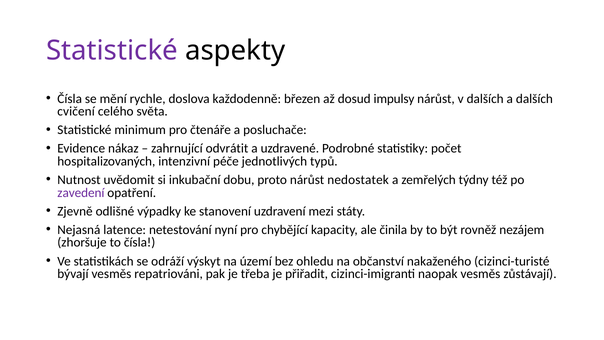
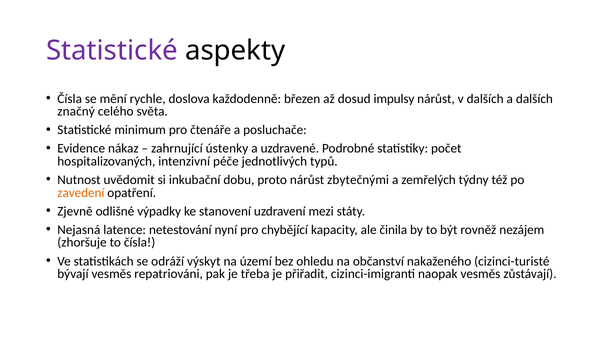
cvičení: cvičení -> značný
odvrátit: odvrátit -> ústenky
nedostatek: nedostatek -> zbytečnými
zavedení colour: purple -> orange
